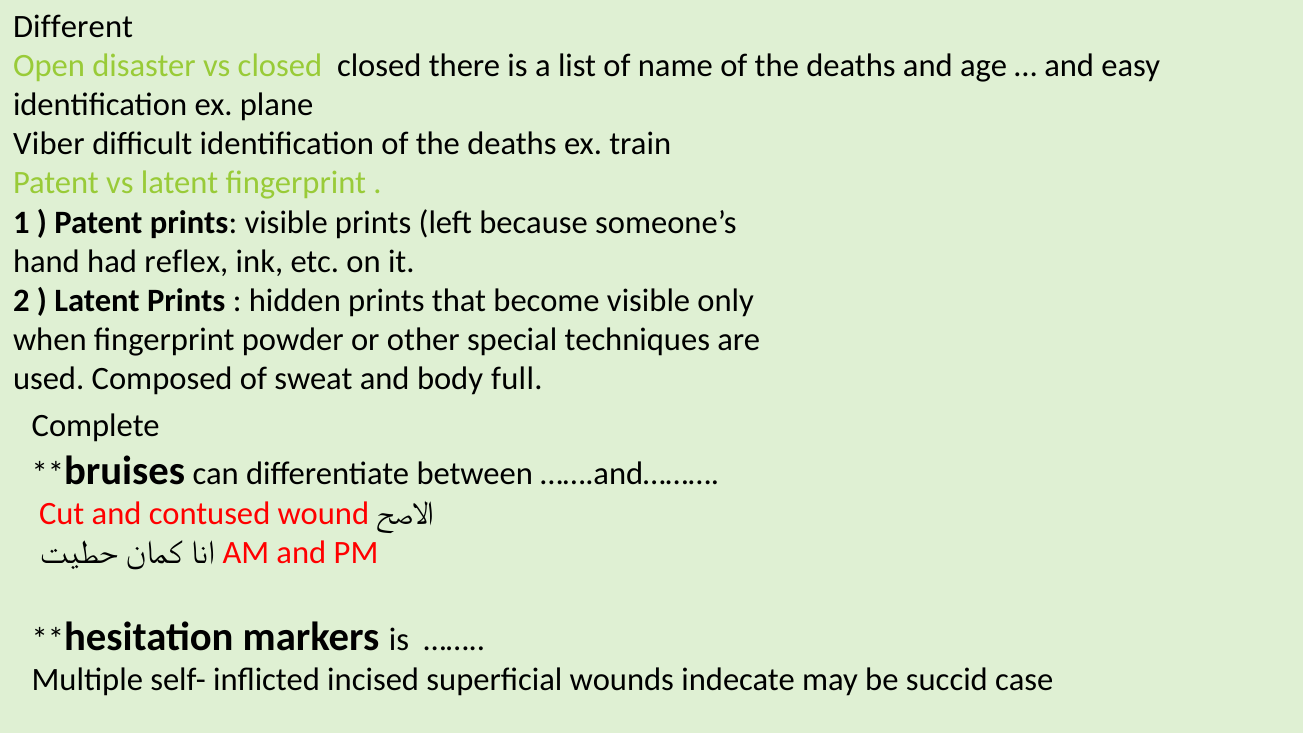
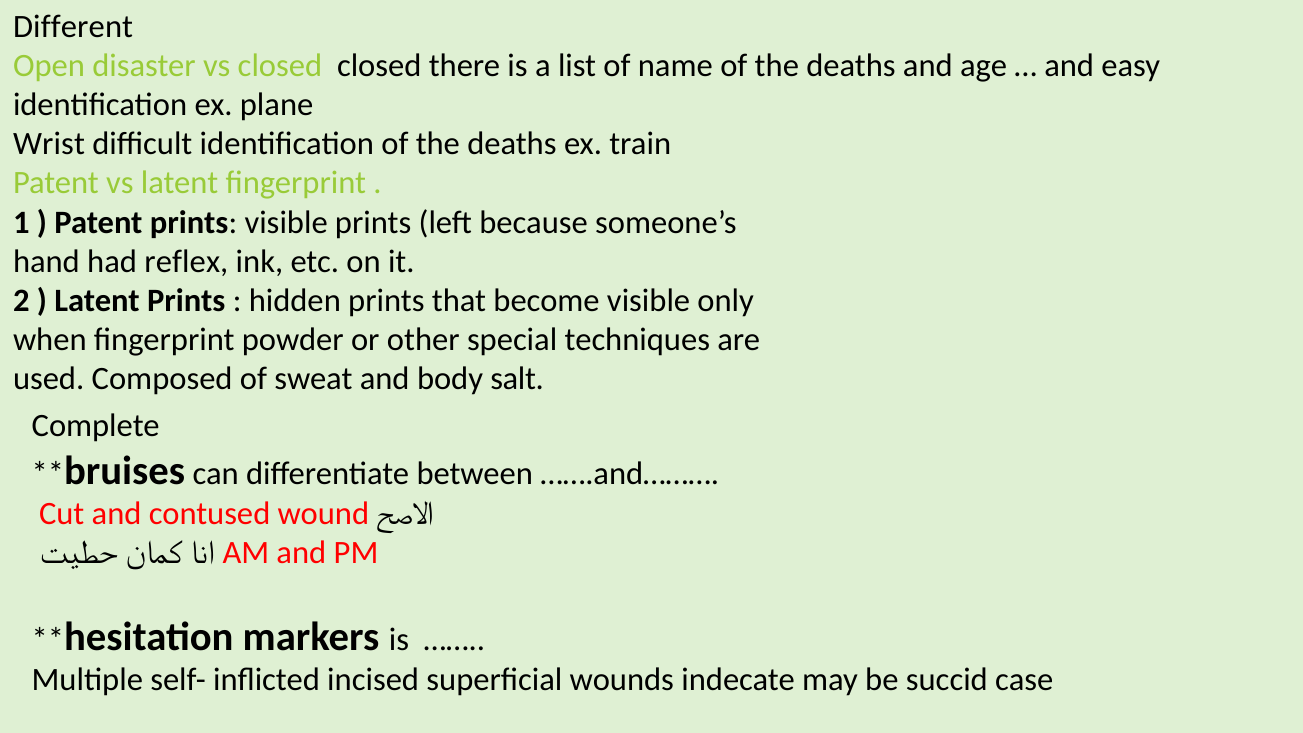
Viber: Viber -> Wrist
full: full -> salt
